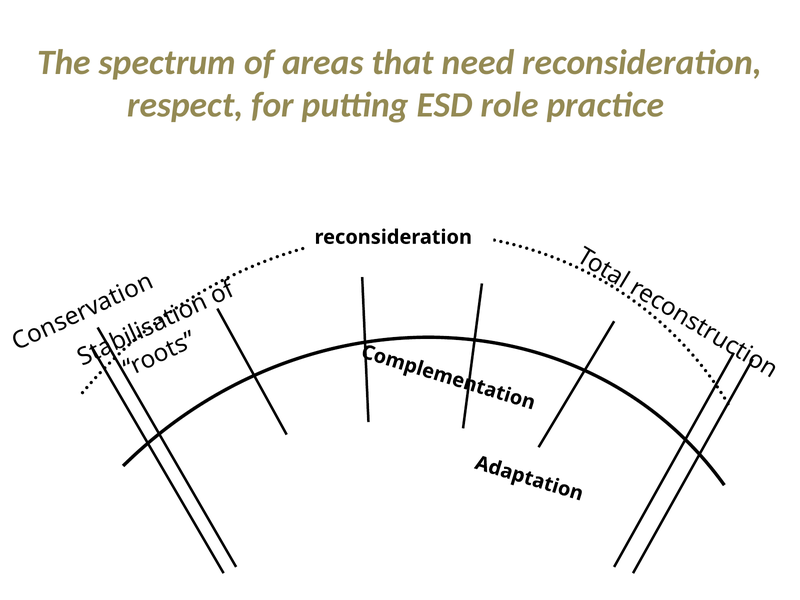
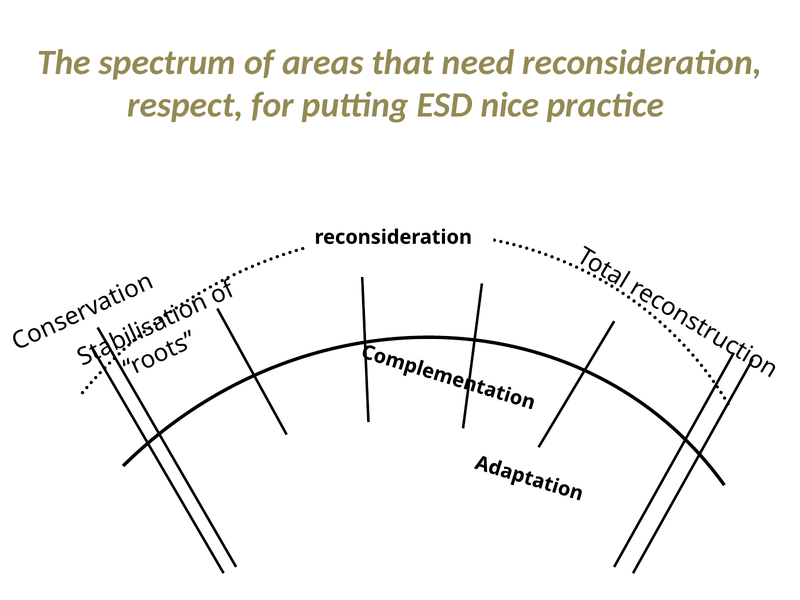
role: role -> nice
